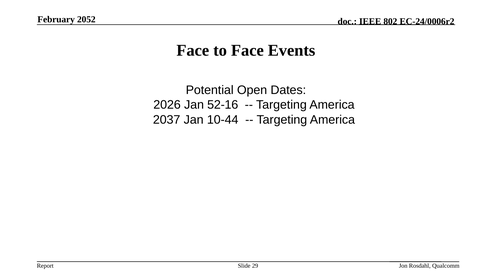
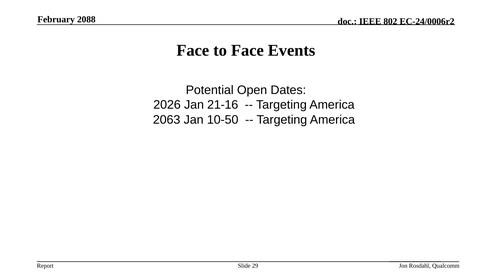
2052: 2052 -> 2088
52-16: 52-16 -> 21-16
2037: 2037 -> 2063
10-44: 10-44 -> 10-50
